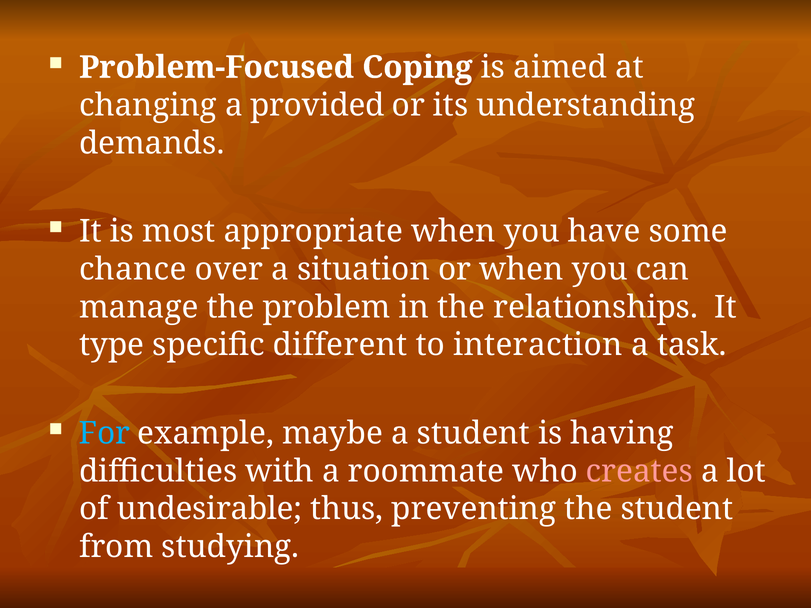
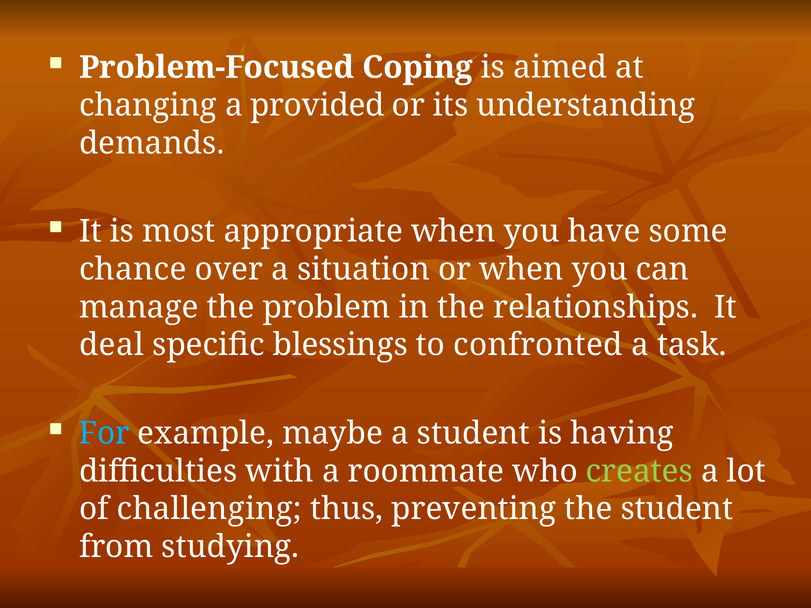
type: type -> deal
different: different -> blessings
interaction: interaction -> confronted
creates colour: pink -> light green
undesirable: undesirable -> challenging
